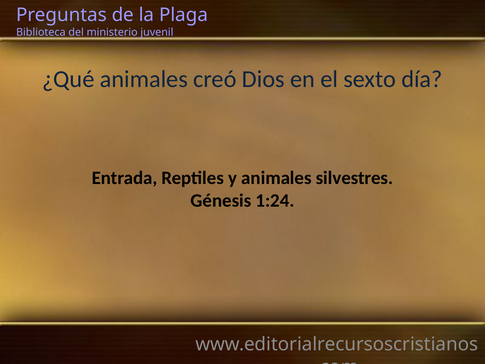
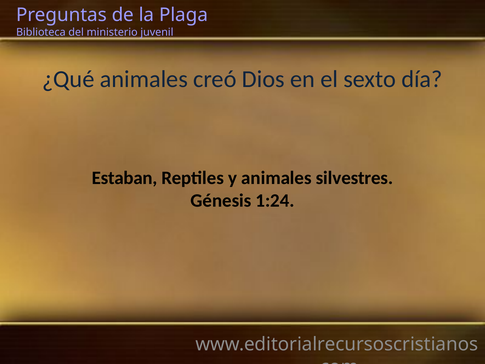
Entrada: Entrada -> Estaban
